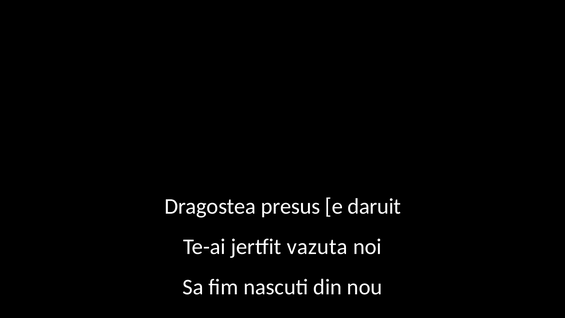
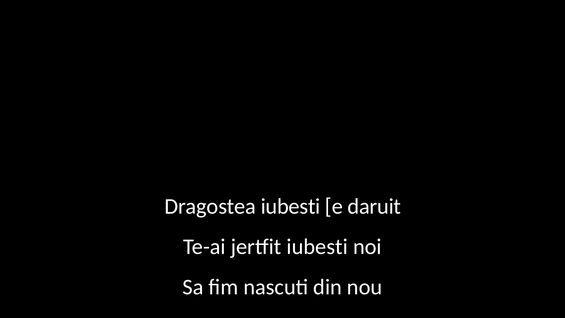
Dragostea presus: presus -> iubesti
jertfit vazuta: vazuta -> iubesti
